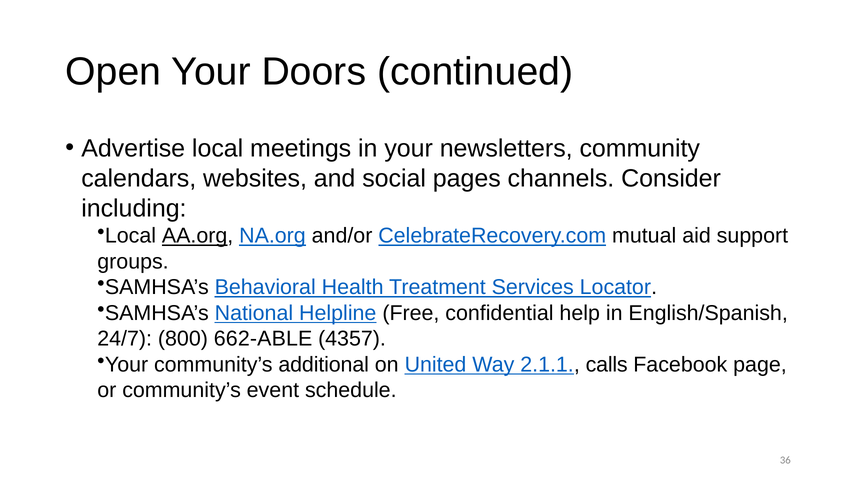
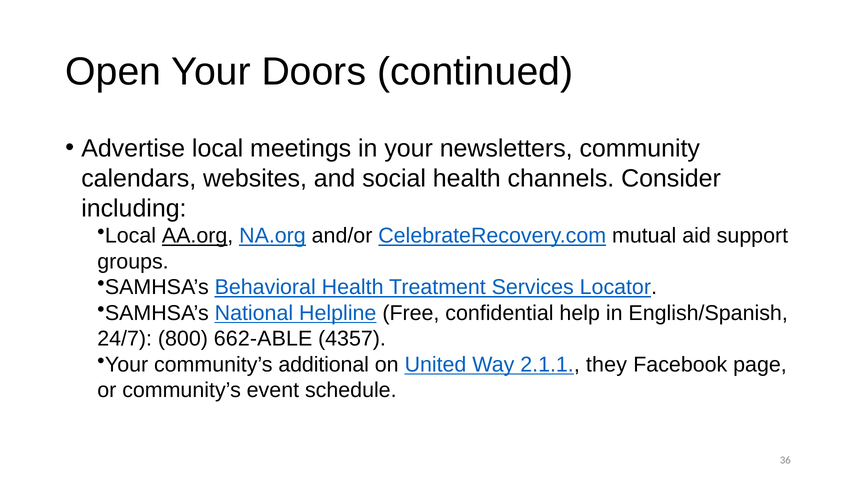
social pages: pages -> health
calls: calls -> they
